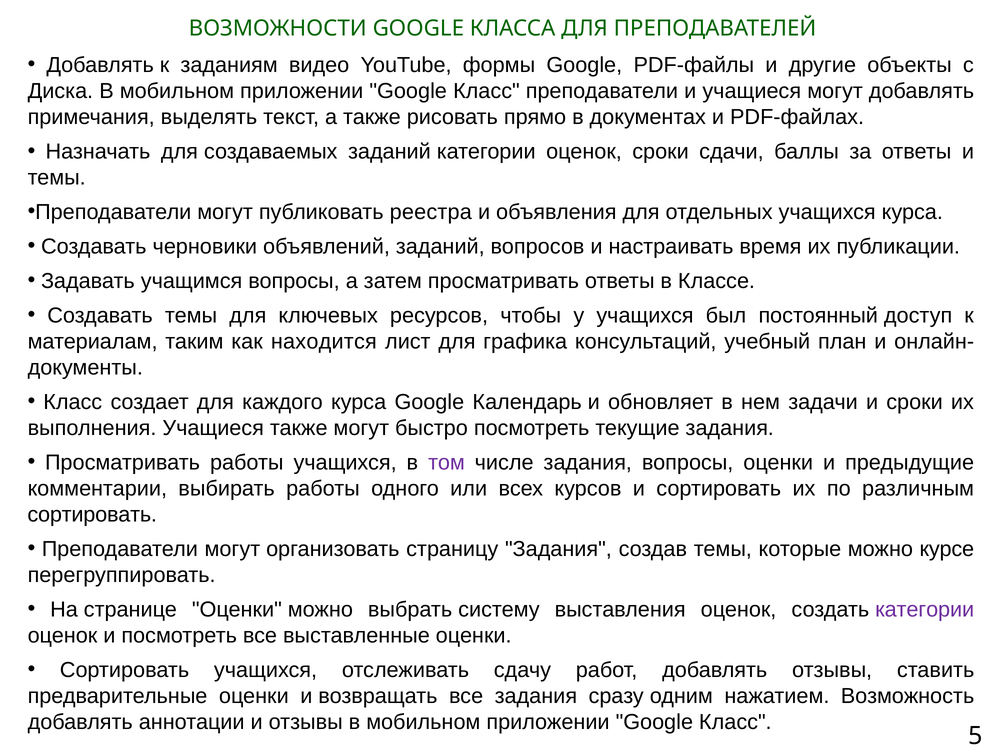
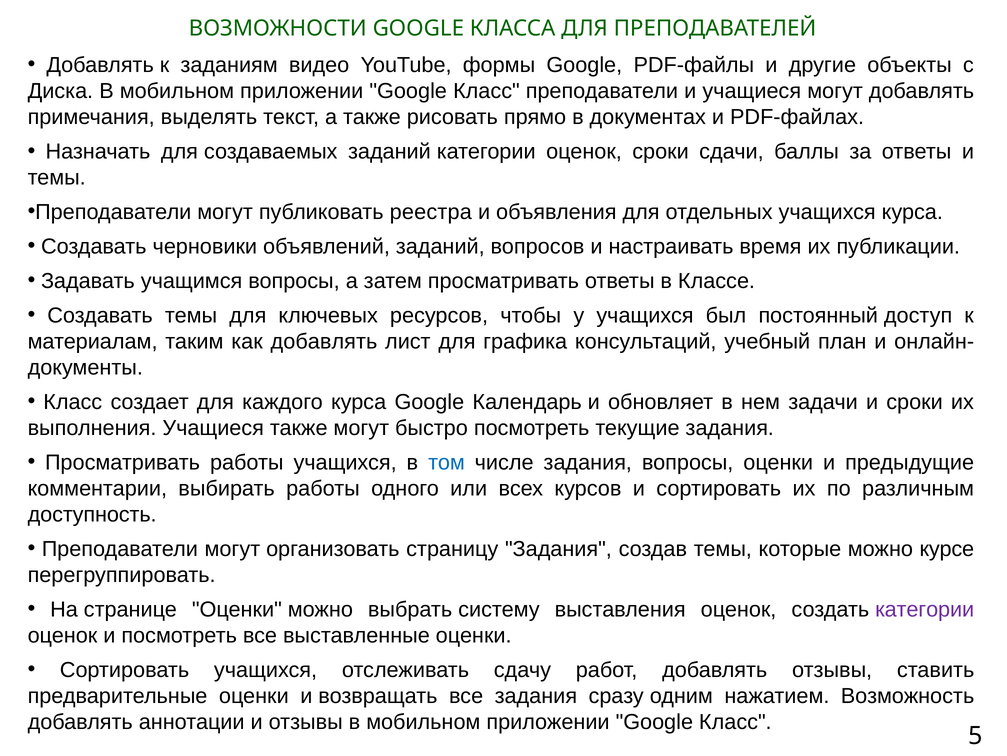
как находится: находится -> добавлять
том colour: purple -> blue
сортировать at (92, 514): сортировать -> доступность
